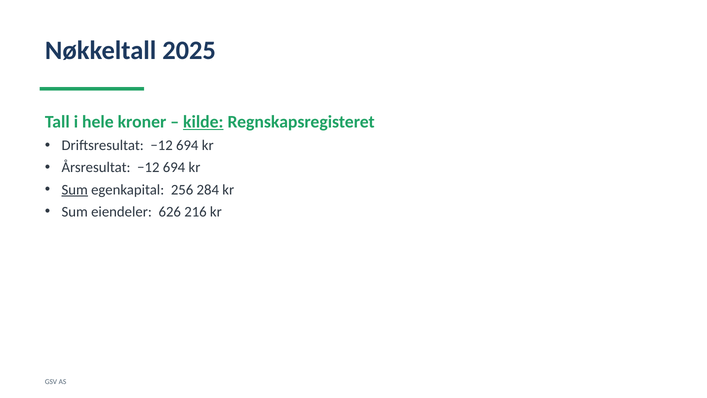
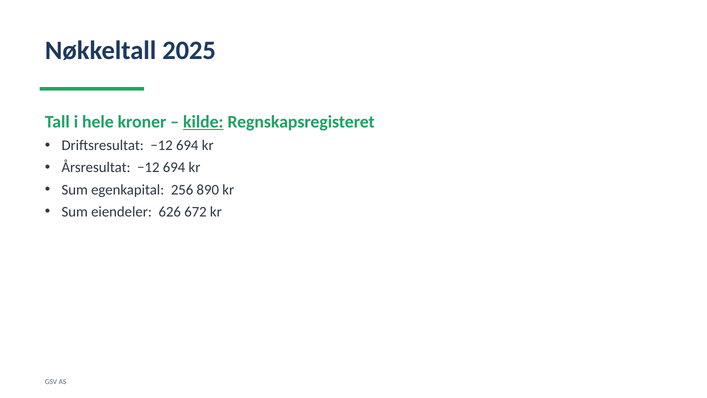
Sum at (75, 190) underline: present -> none
284: 284 -> 890
216: 216 -> 672
